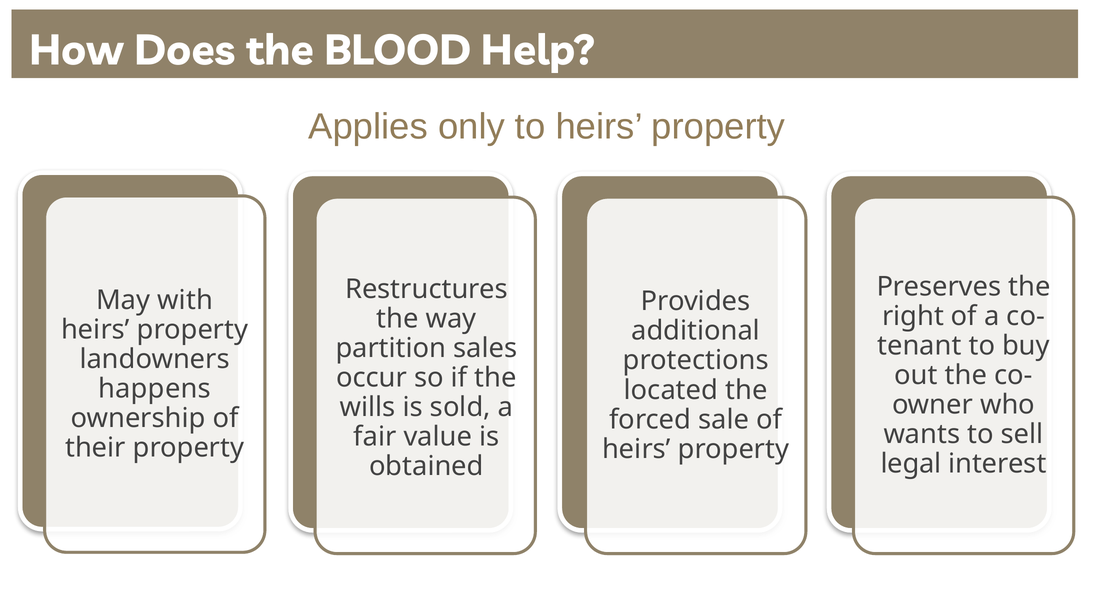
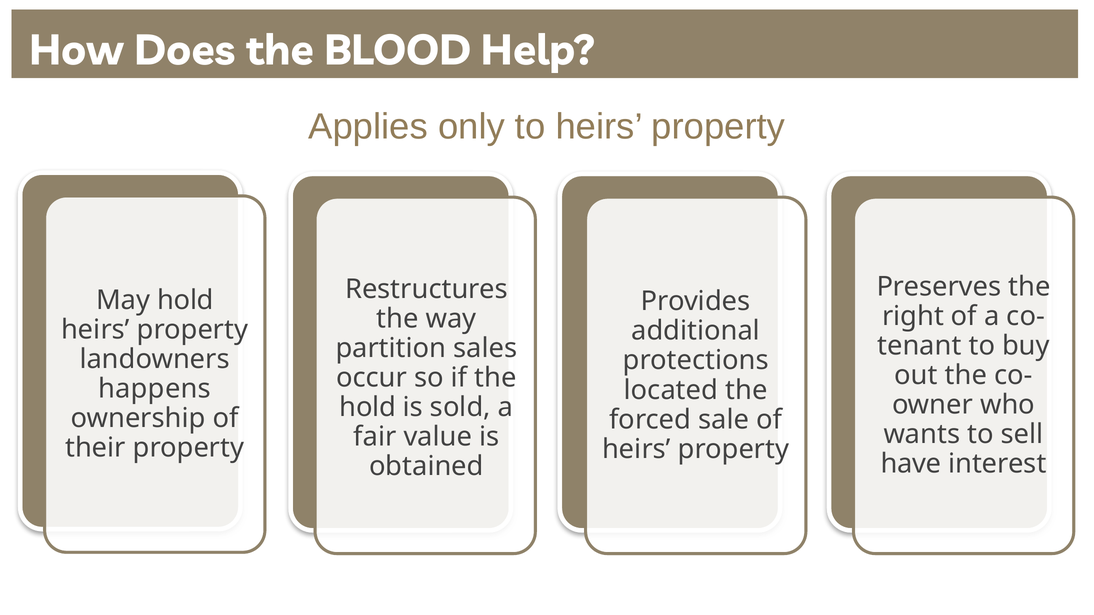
May with: with -> hold
wills at (368, 408): wills -> hold
legal: legal -> have
